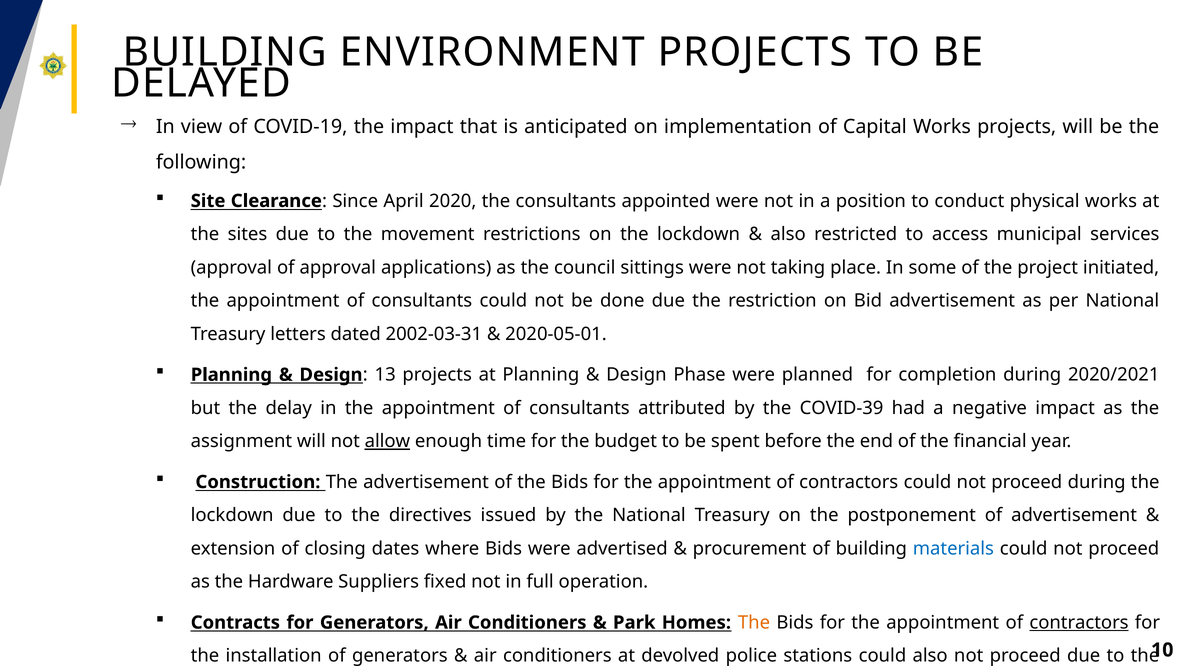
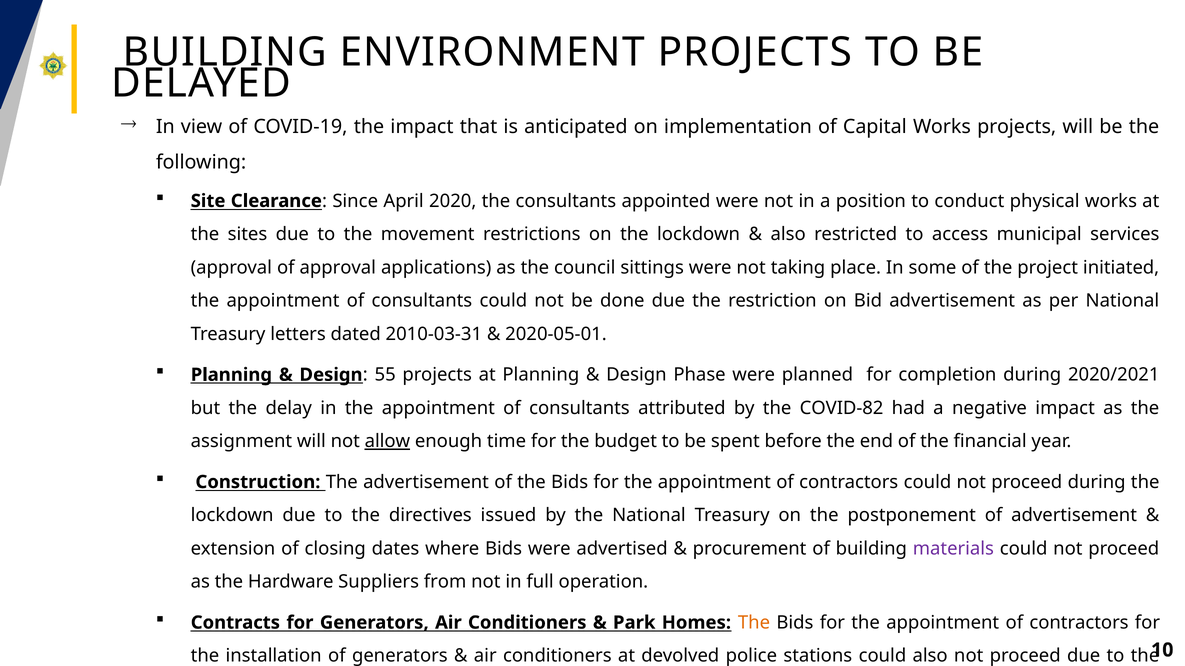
2002-03-31: 2002-03-31 -> 2010-03-31
13: 13 -> 55
COVID-39: COVID-39 -> COVID-82
materials colour: blue -> purple
fixed: fixed -> from
contractors at (1079, 623) underline: present -> none
